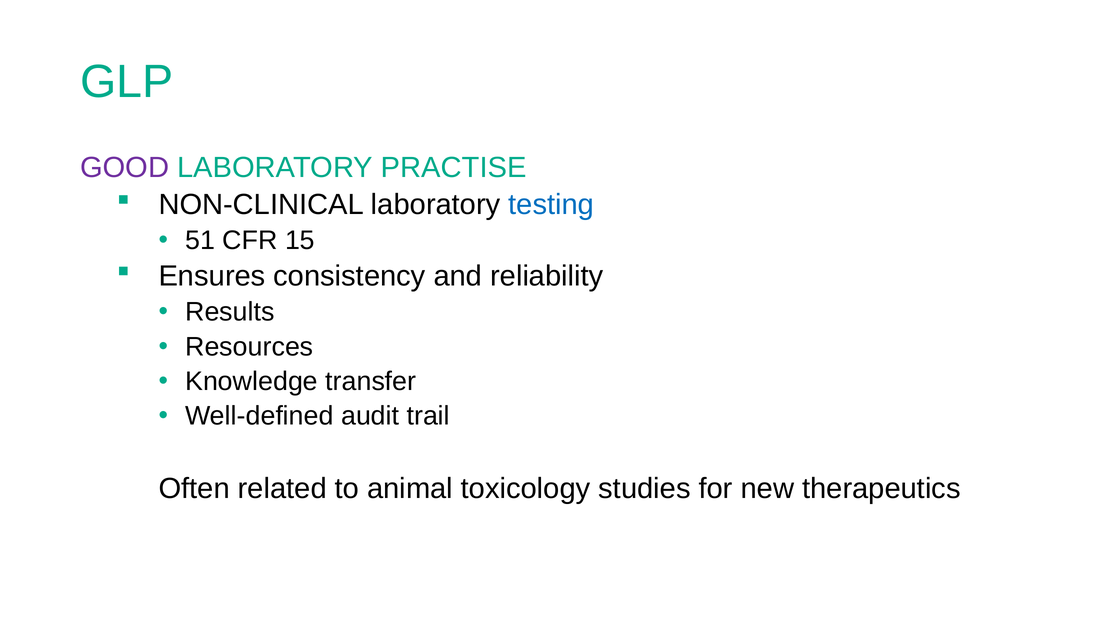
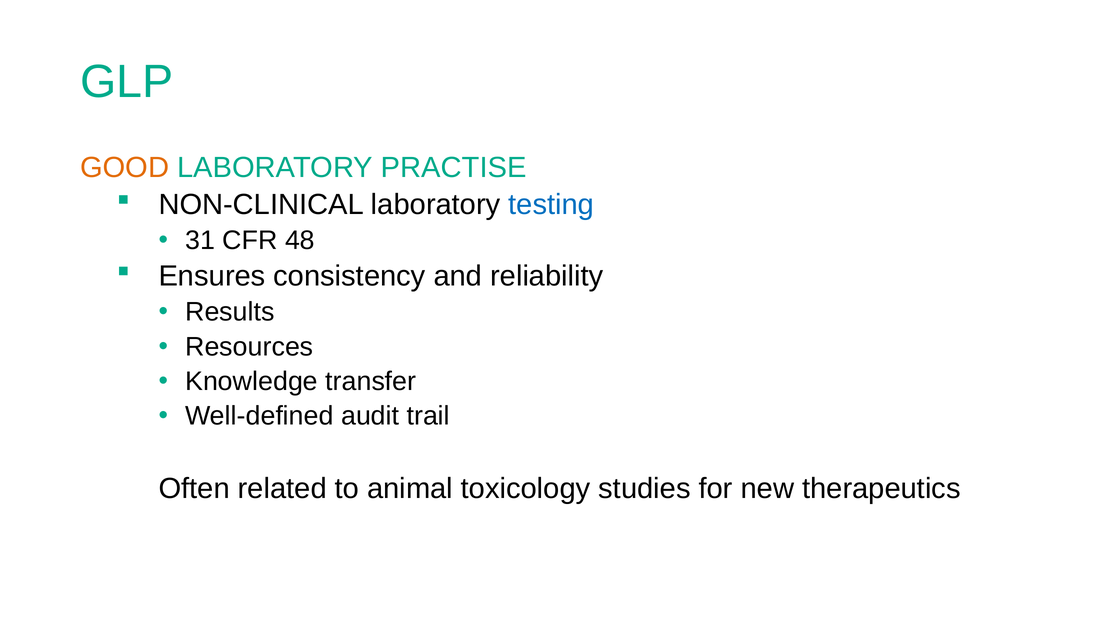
GOOD colour: purple -> orange
51: 51 -> 31
15: 15 -> 48
